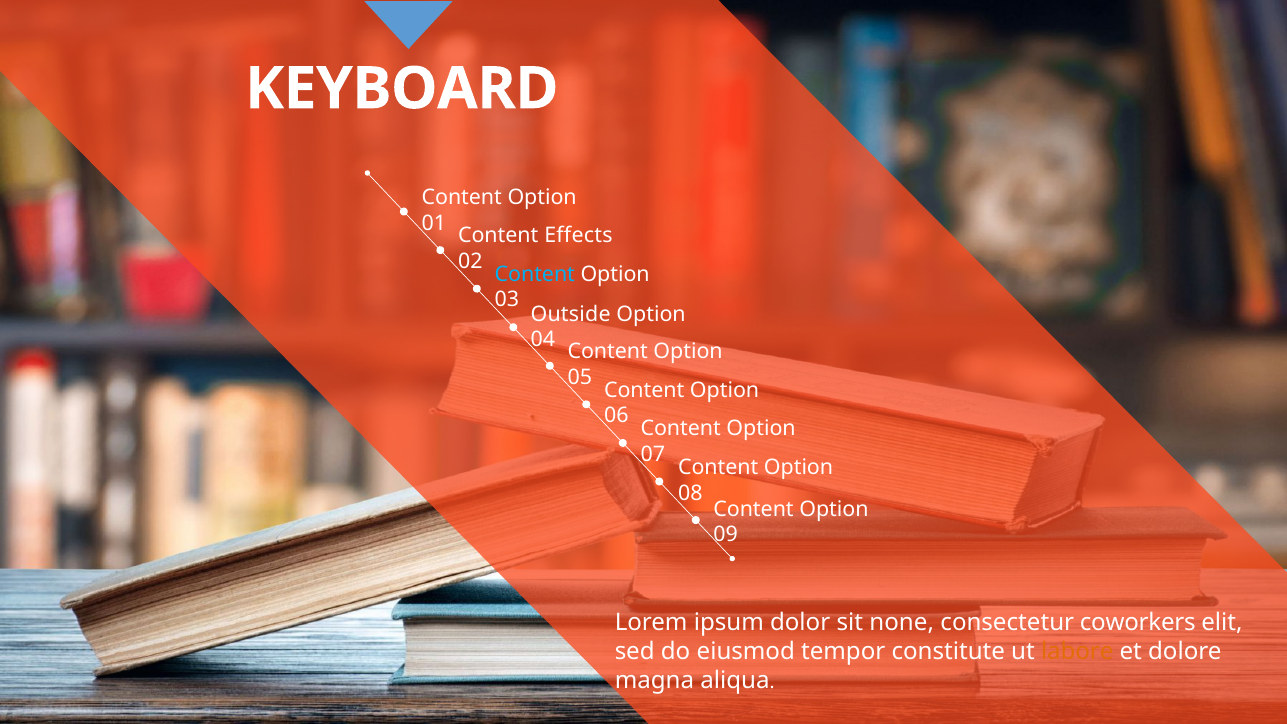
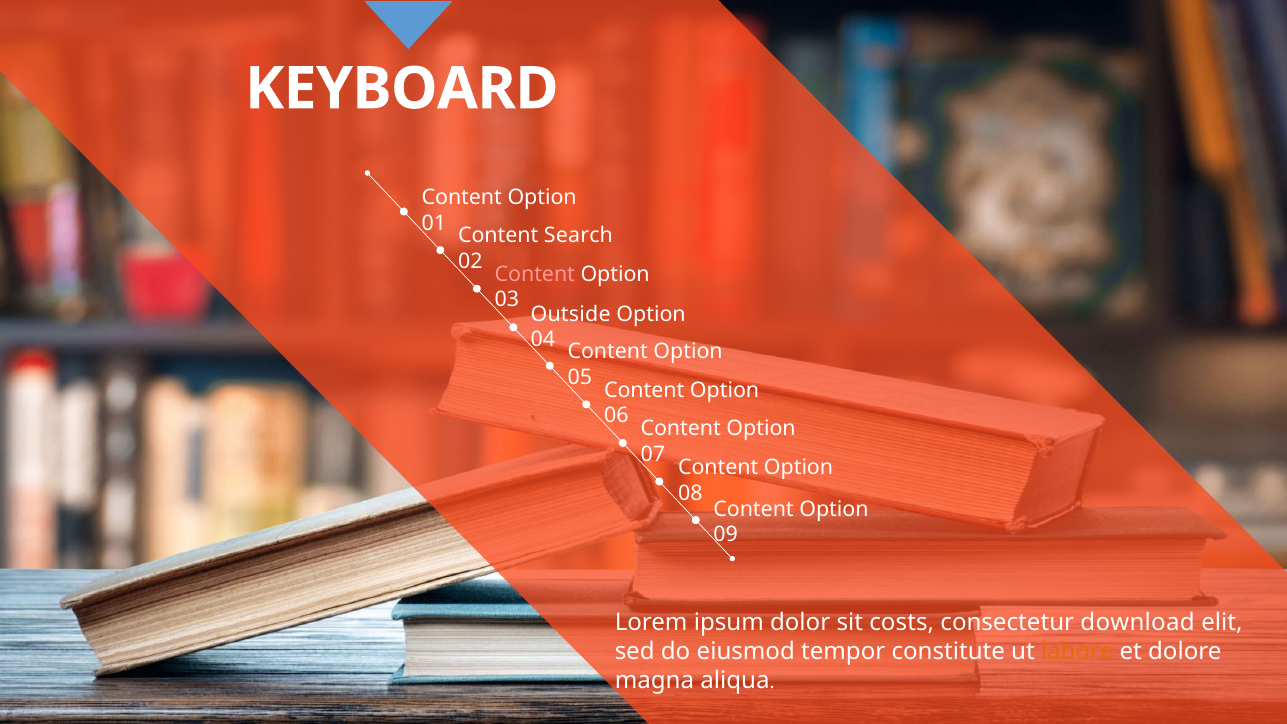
Effects: Effects -> Search
Content at (535, 274) colour: light blue -> pink
none: none -> costs
coworkers: coworkers -> download
